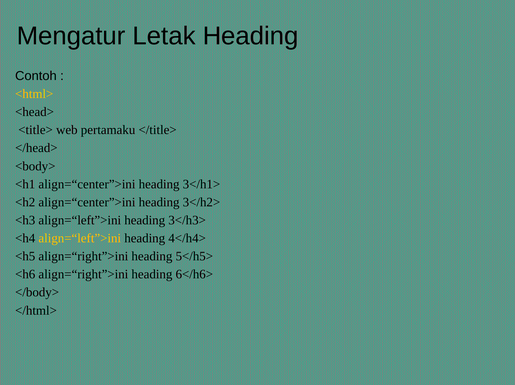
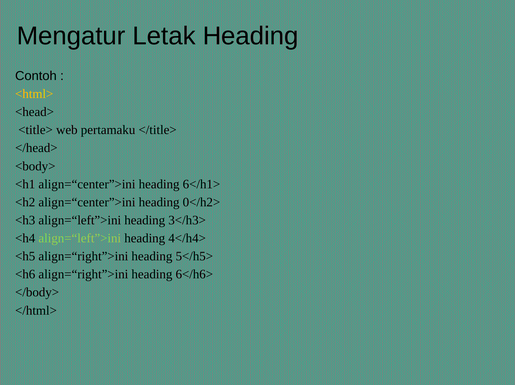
3</h1>: 3</h1> -> 6</h1>
3</h2>: 3</h2> -> 0</h2>
align=“left”>ini at (80, 238) colour: yellow -> light green
